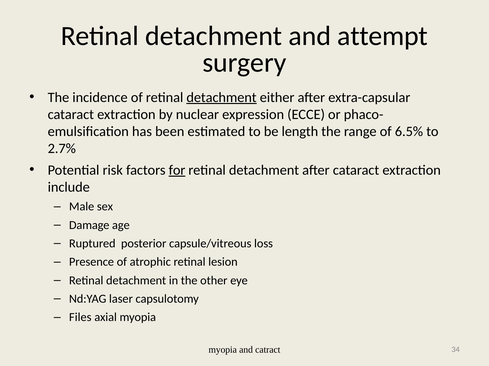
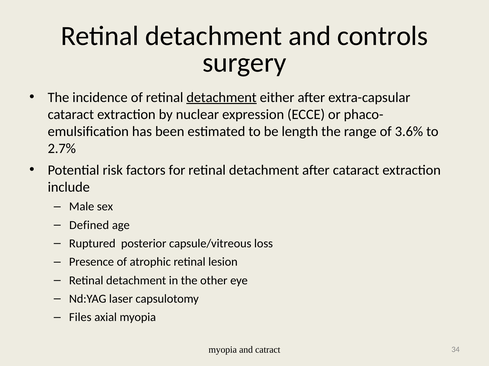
attempt: attempt -> controls
6.5%: 6.5% -> 3.6%
for underline: present -> none
Damage: Damage -> Defined
